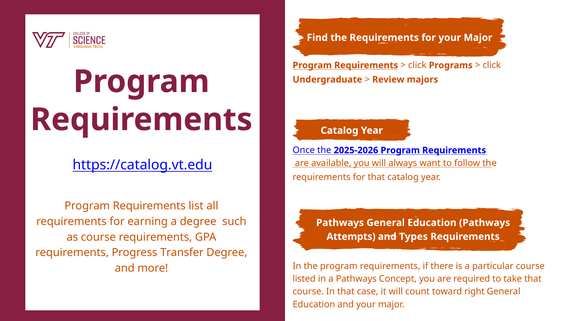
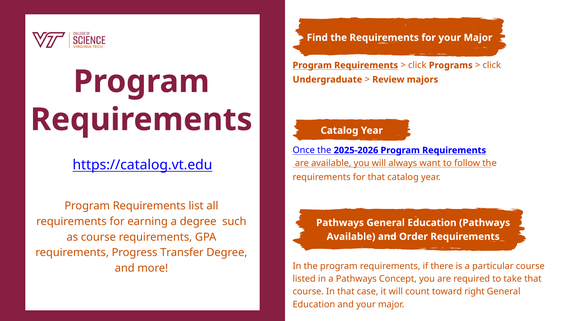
Attempts at (351, 236): Attempts -> Available
Types: Types -> Order
